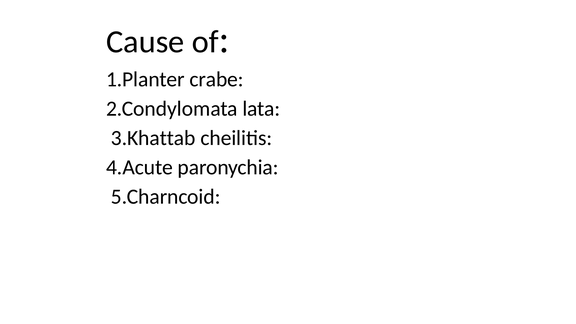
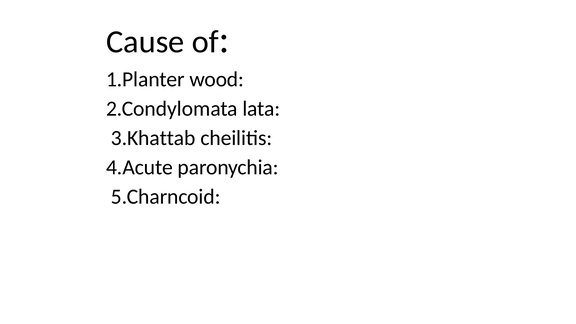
crabe: crabe -> wood
